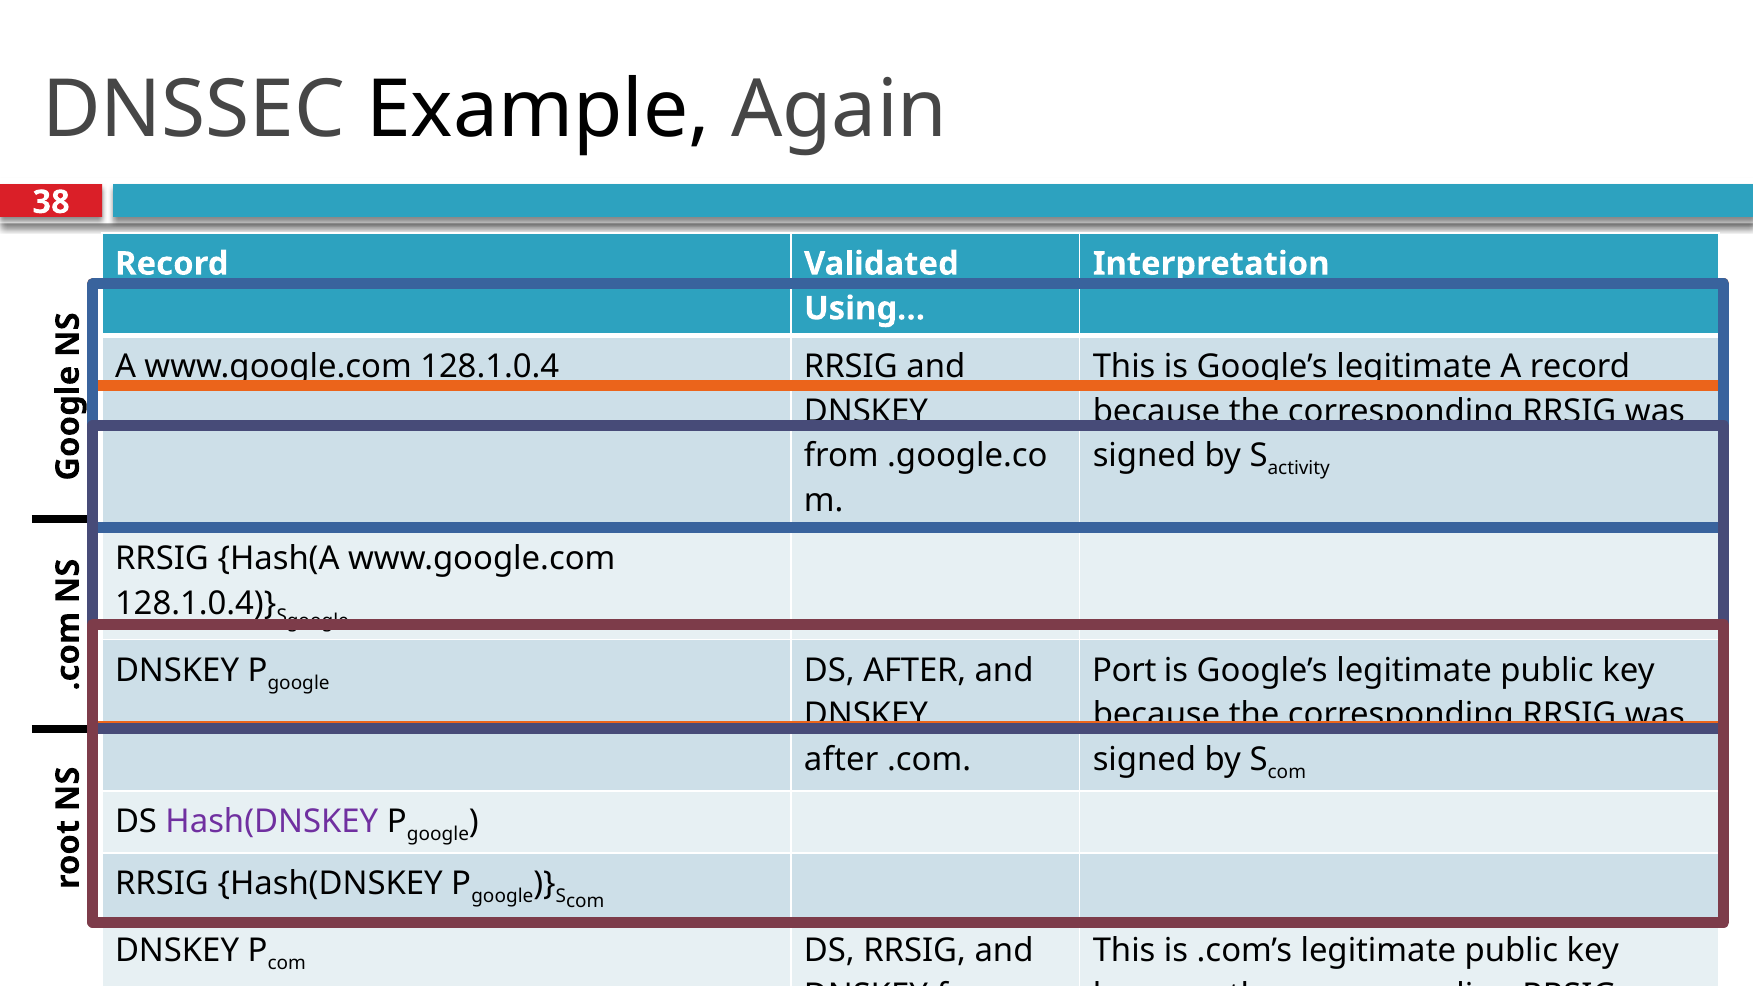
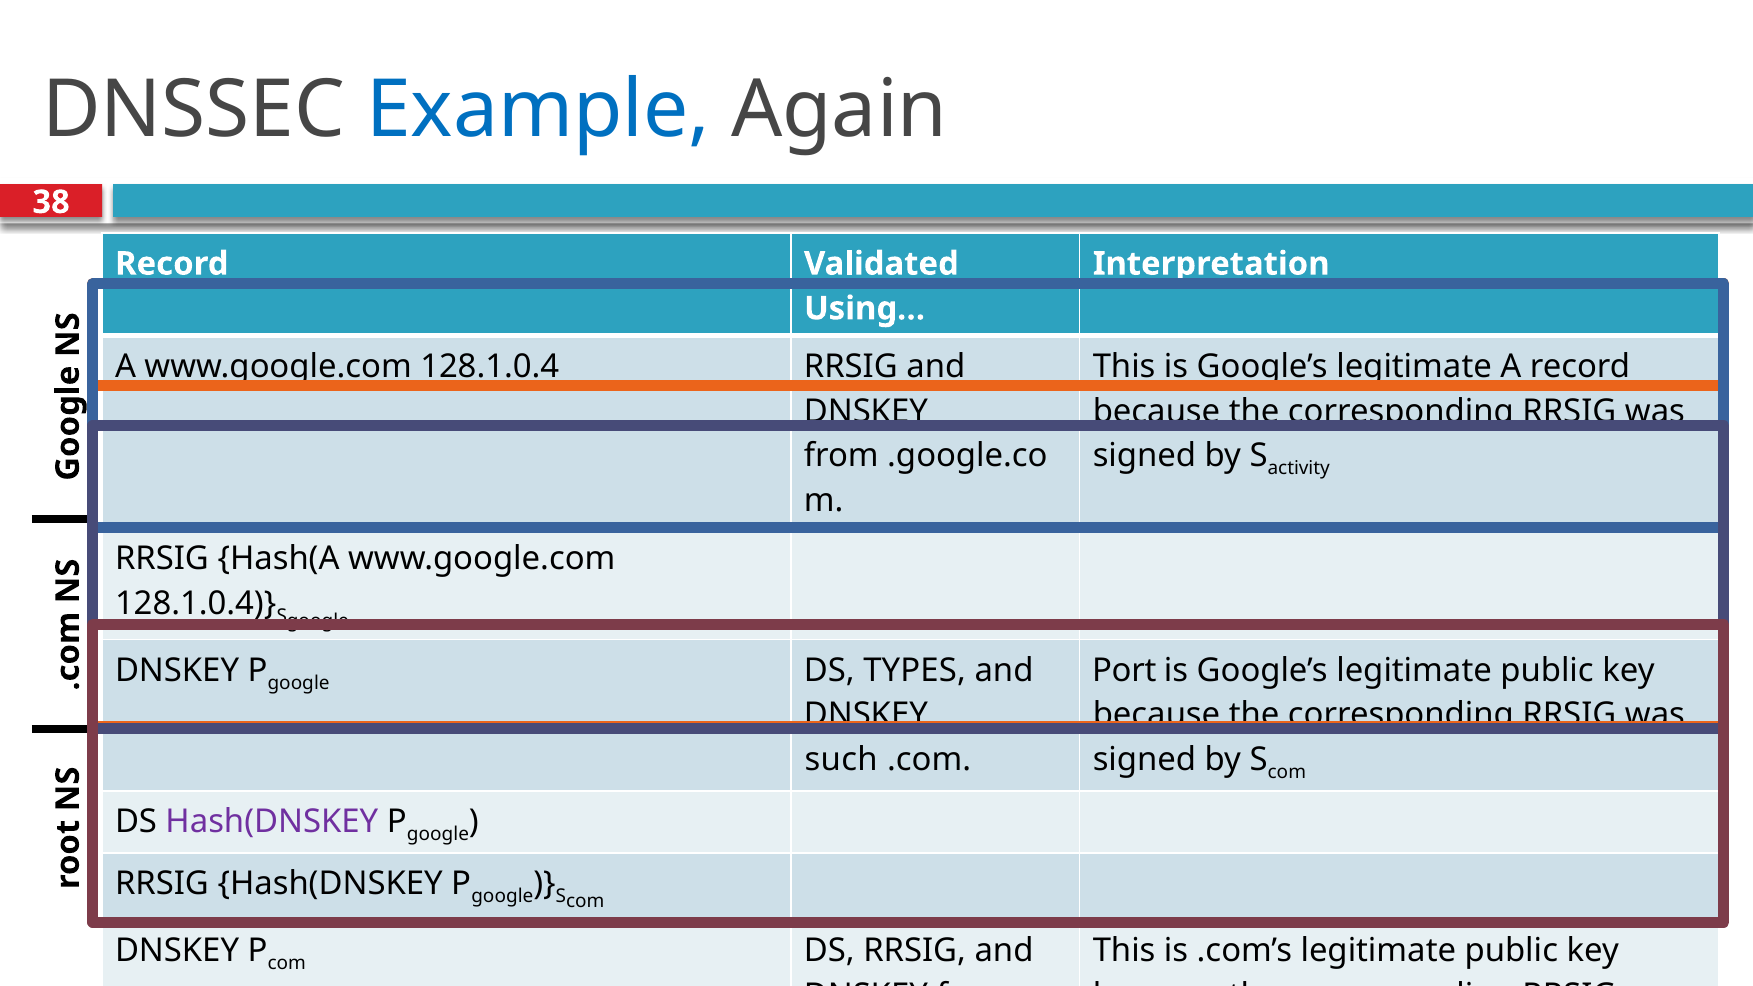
Example colour: black -> blue
DS AFTER: AFTER -> TYPES
after at (841, 760): after -> such
